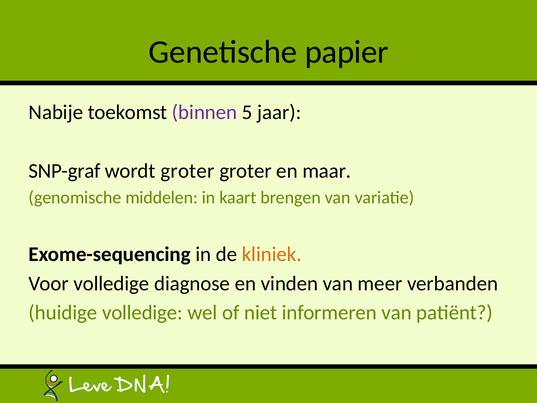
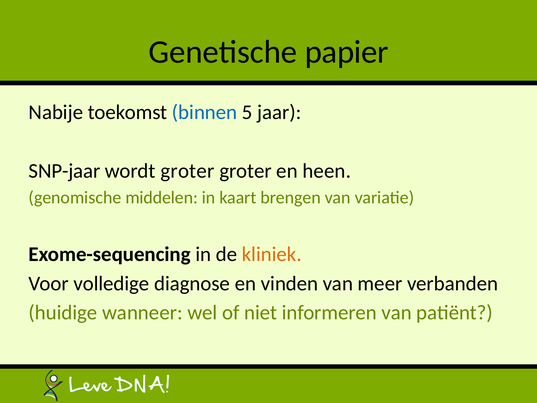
binnen colour: purple -> blue
SNP-graf: SNP-graf -> SNP-jaar
maar: maar -> heen
huidige volledige: volledige -> wanneer
